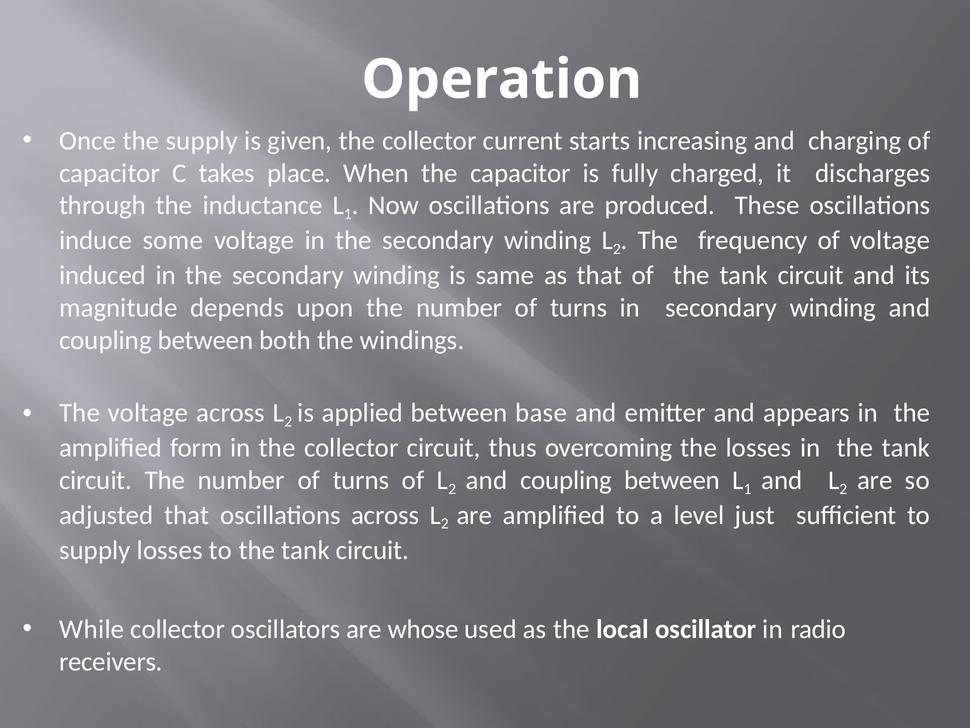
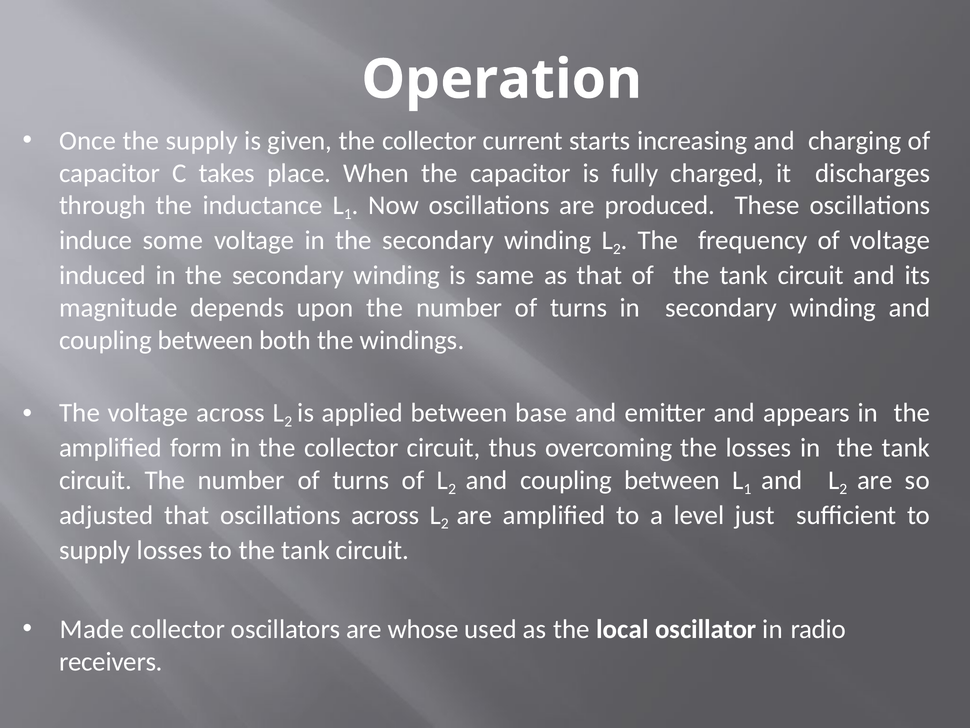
While: While -> Made
